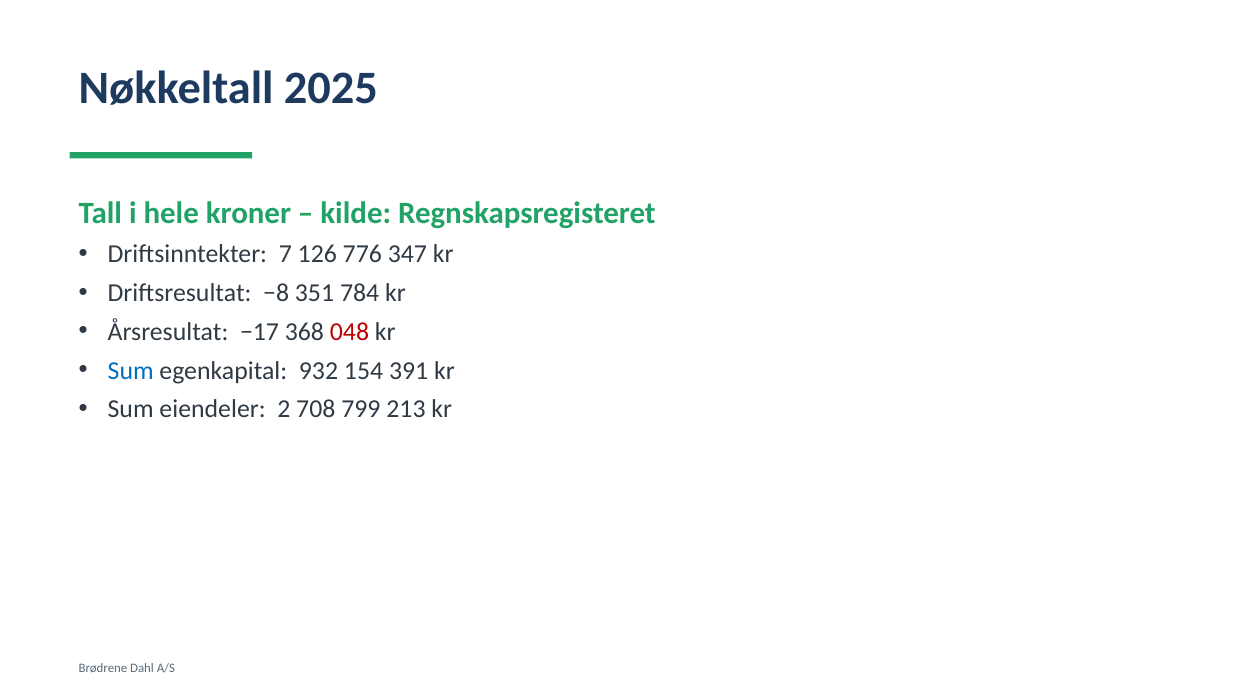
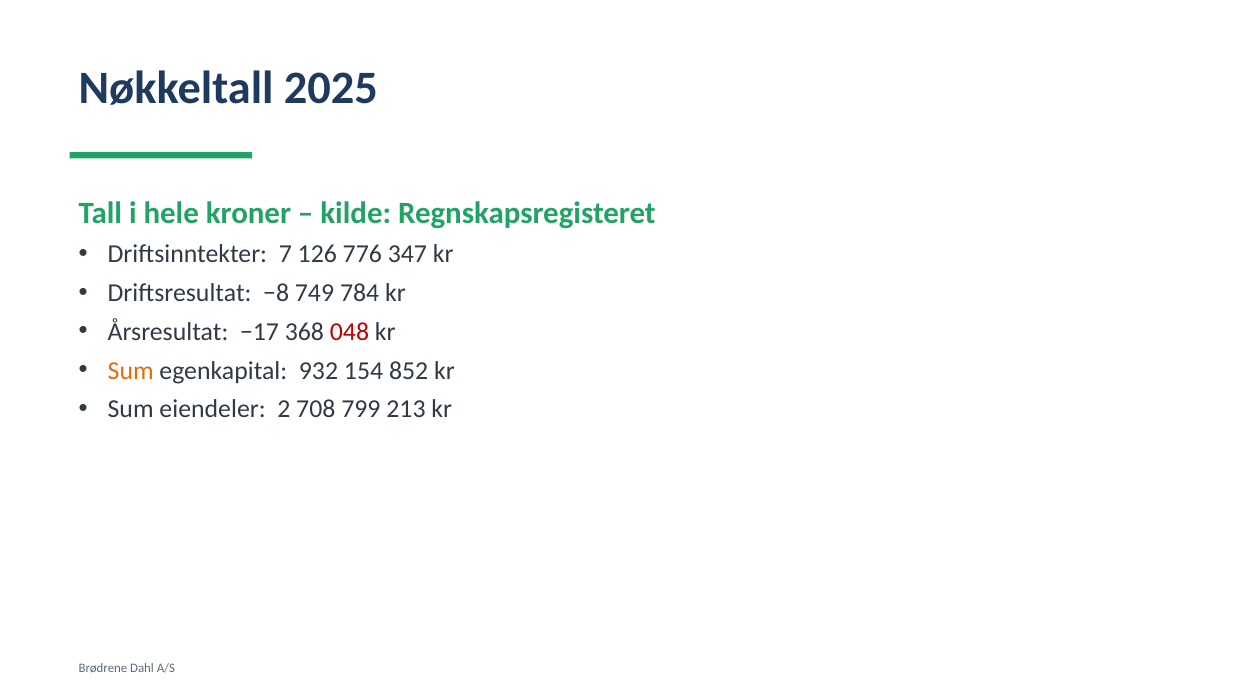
351: 351 -> 749
Sum at (131, 370) colour: blue -> orange
391: 391 -> 852
